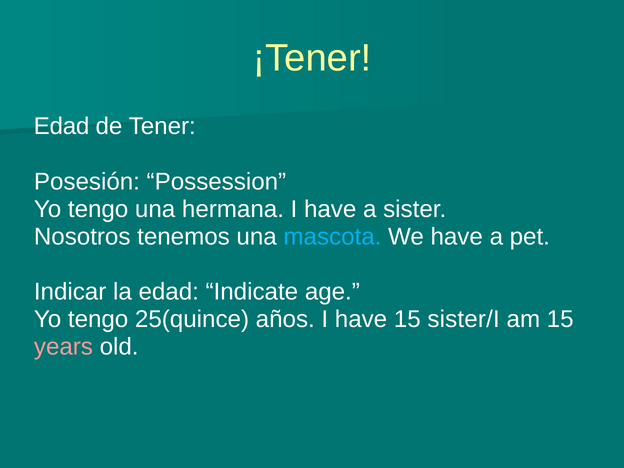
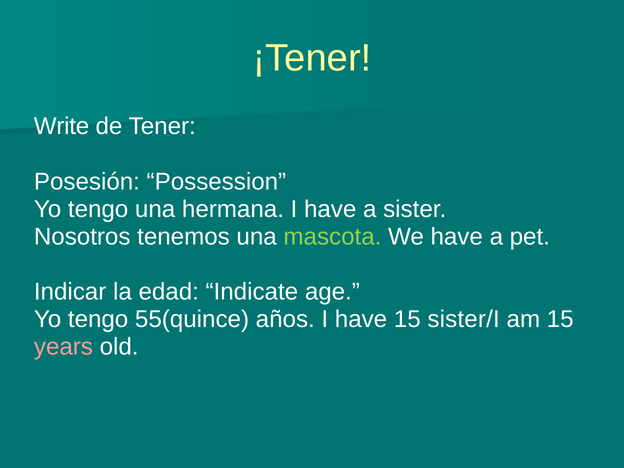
Edad at (62, 126): Edad -> Write
mascota colour: light blue -> light green
25(quince: 25(quince -> 55(quince
